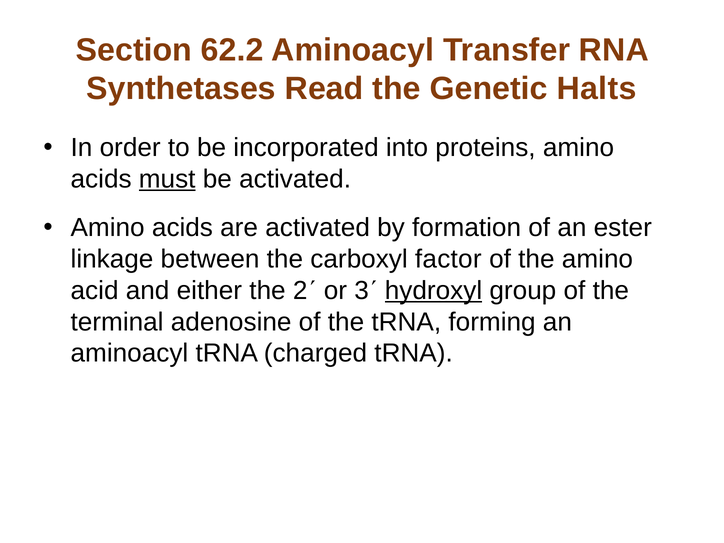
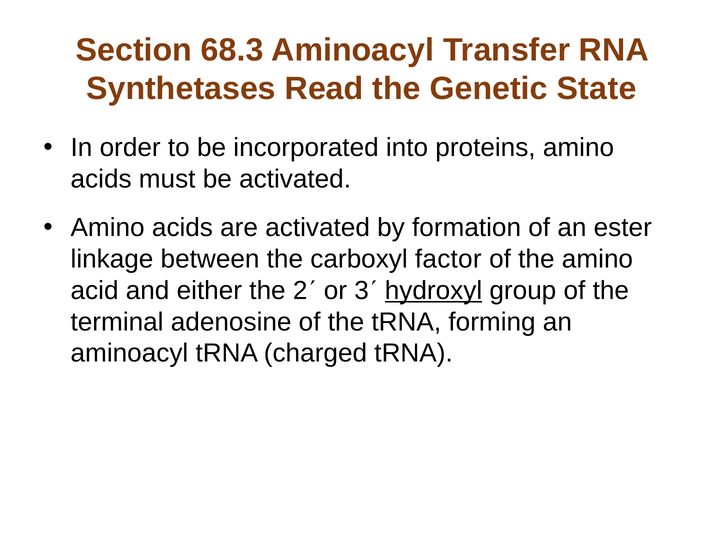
62.2: 62.2 -> 68.3
Halts: Halts -> State
must underline: present -> none
